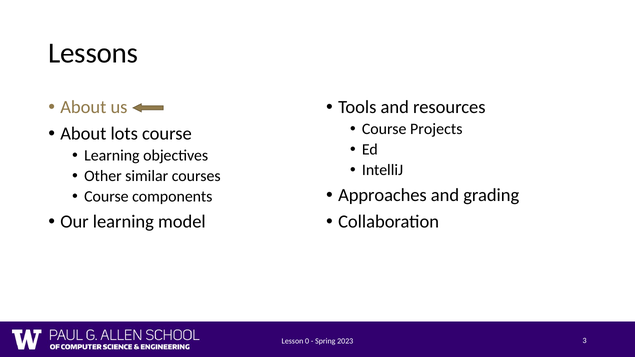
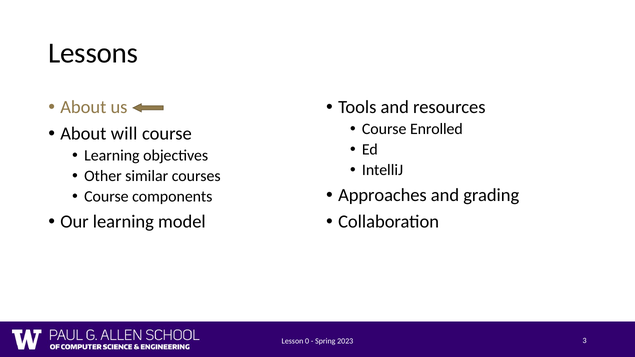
Projects: Projects -> Enrolled
lots: lots -> will
